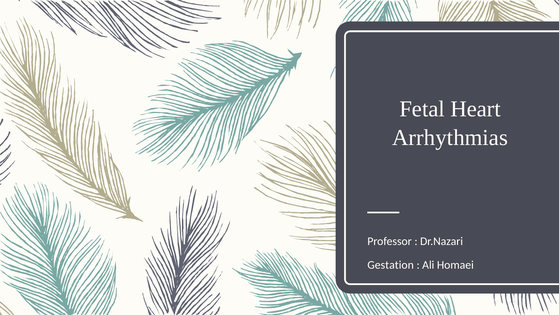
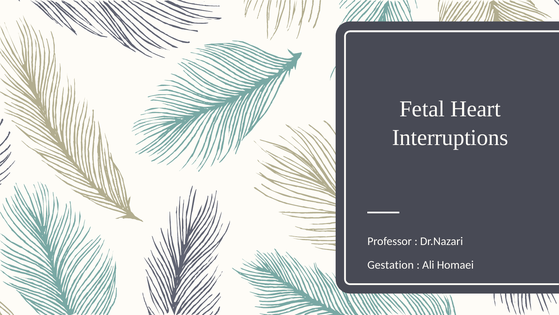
Arrhythmias: Arrhythmias -> Interruptions
